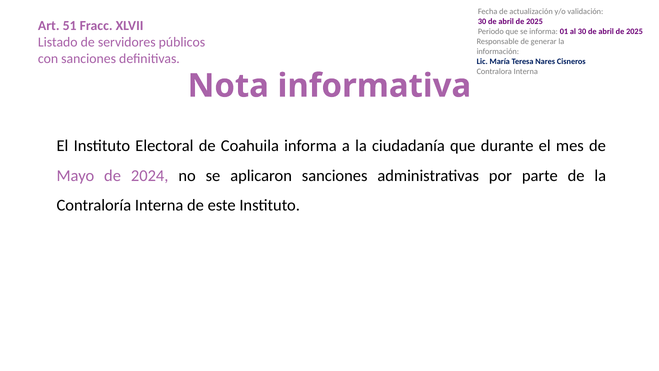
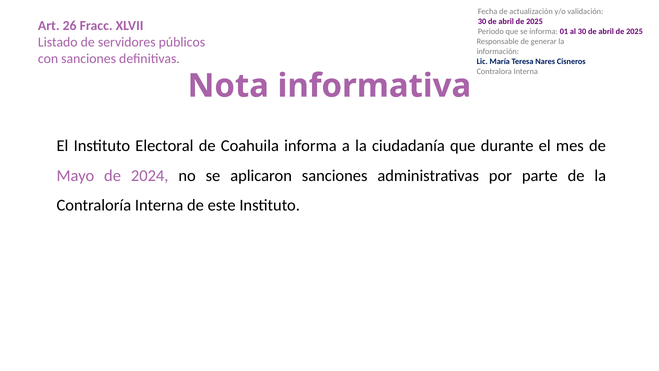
51: 51 -> 26
